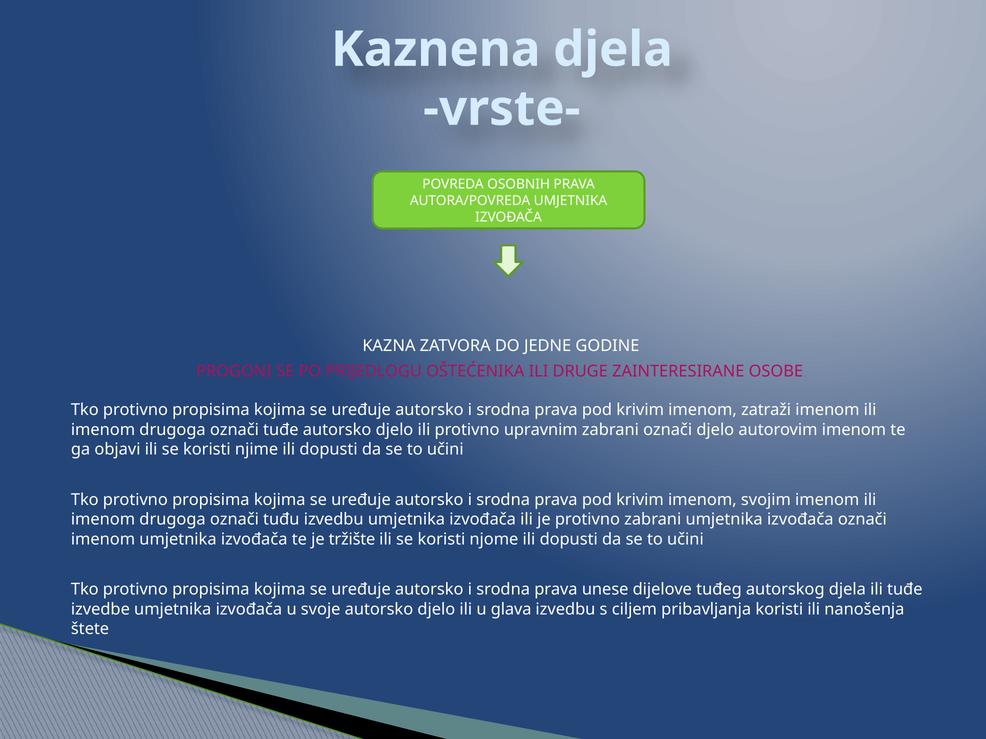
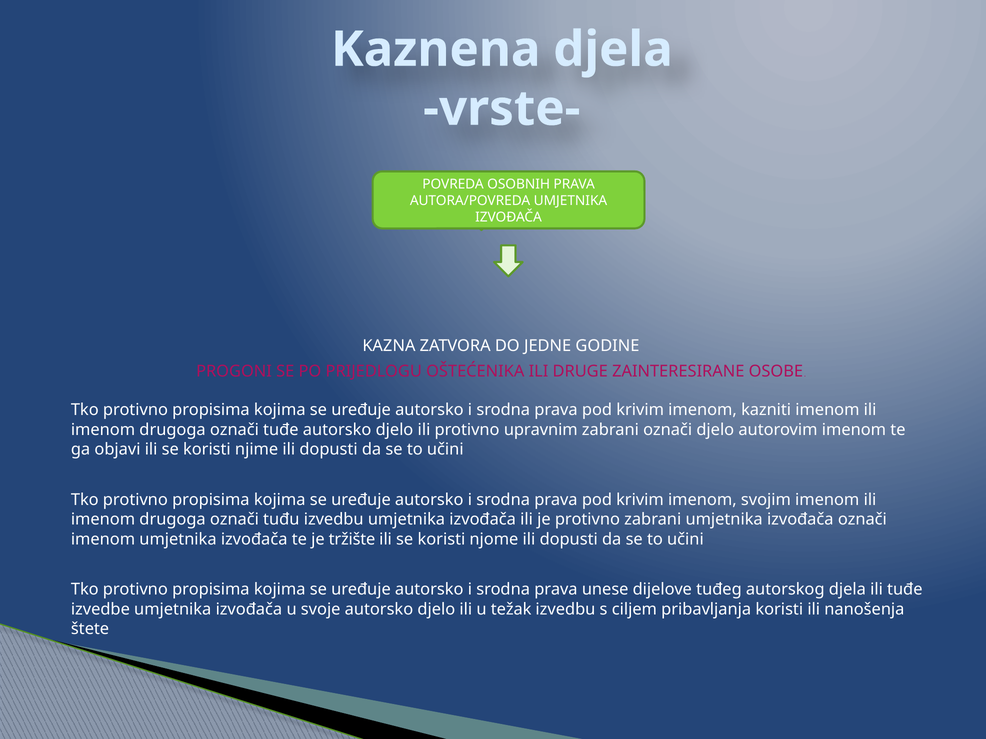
zatraži: zatraži -> kazniti
glava: glava -> težak
